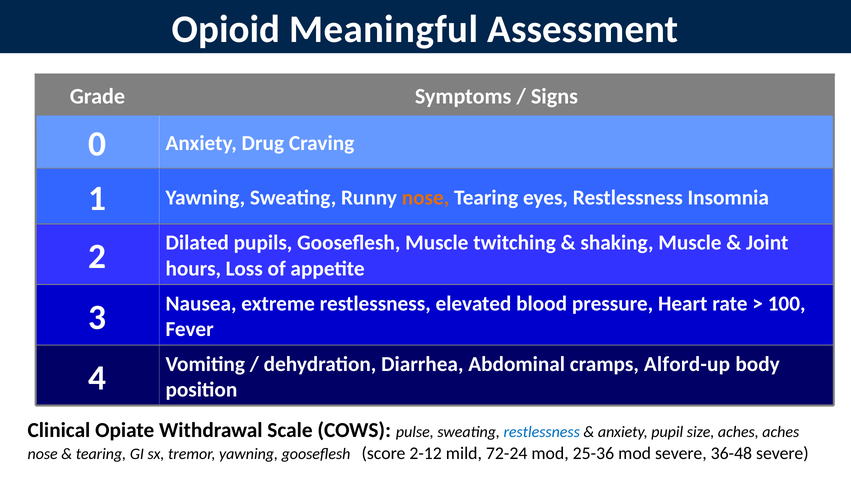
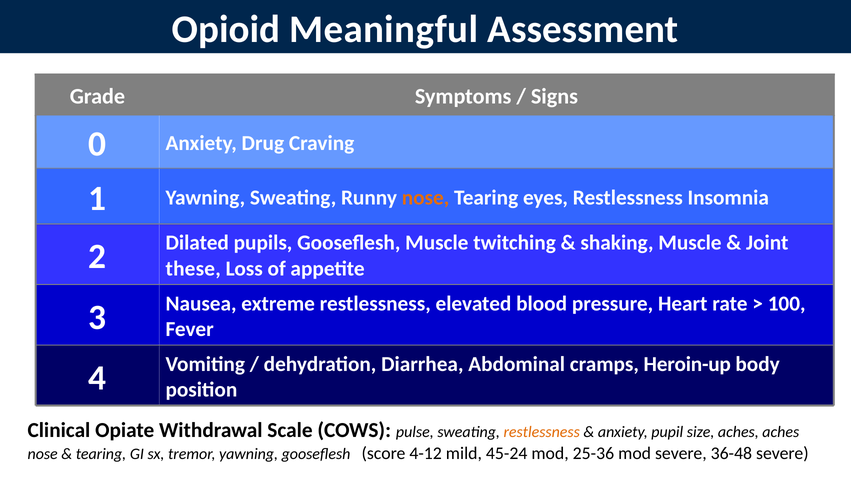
hours: hours -> these
Alford-up: Alford-up -> Heroin-up
restlessness at (542, 431) colour: blue -> orange
2-12: 2-12 -> 4-12
72-24: 72-24 -> 45-24
